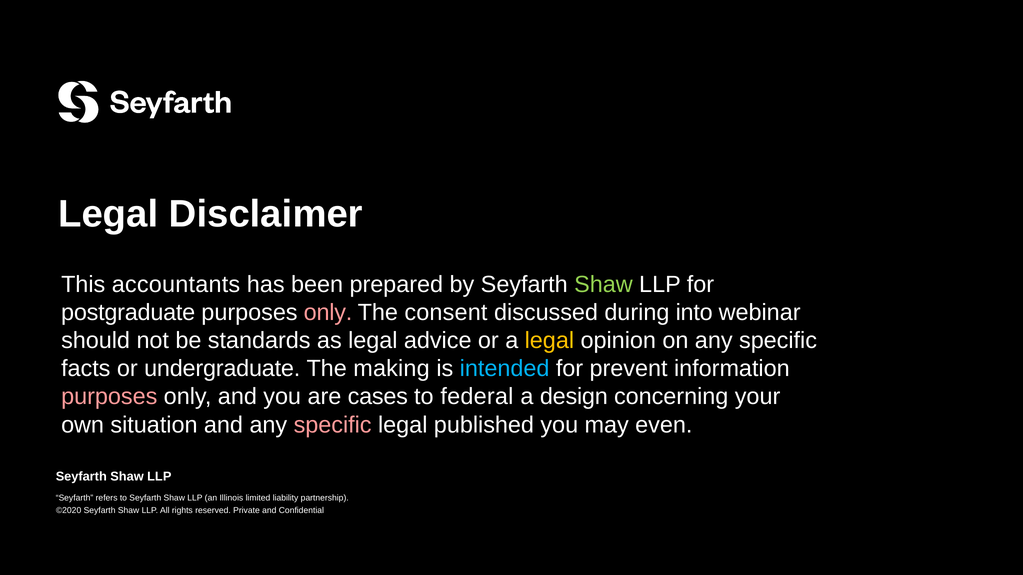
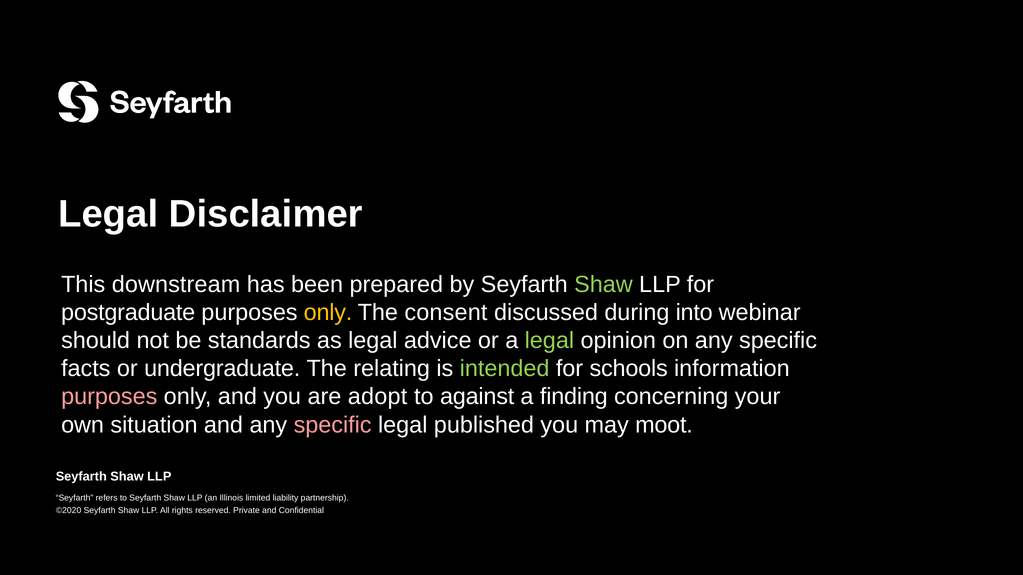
accountants: accountants -> downstream
only at (328, 313) colour: pink -> yellow
legal at (549, 341) colour: yellow -> light green
making: making -> relating
intended colour: light blue -> light green
prevent: prevent -> schools
cases: cases -> adopt
federal: federal -> against
design: design -> finding
even: even -> moot
